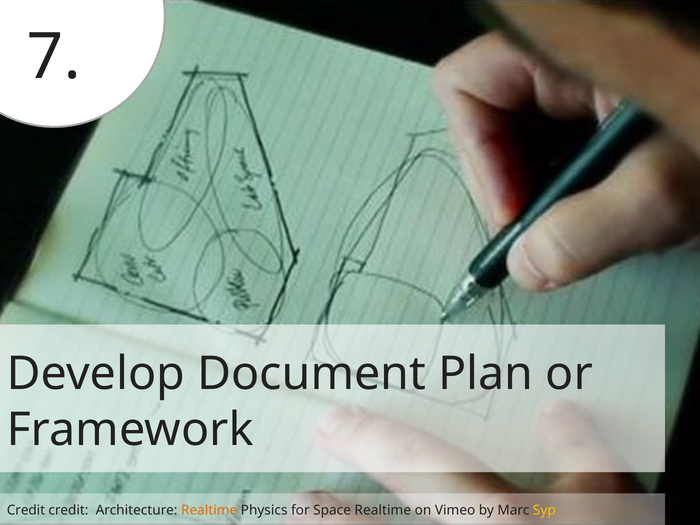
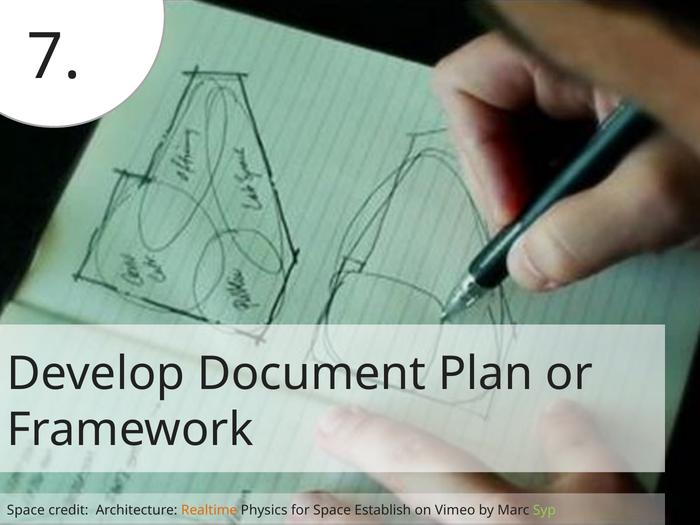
Credit at (26, 510): Credit -> Space
Space Realtime: Realtime -> Establish
Syp colour: yellow -> light green
